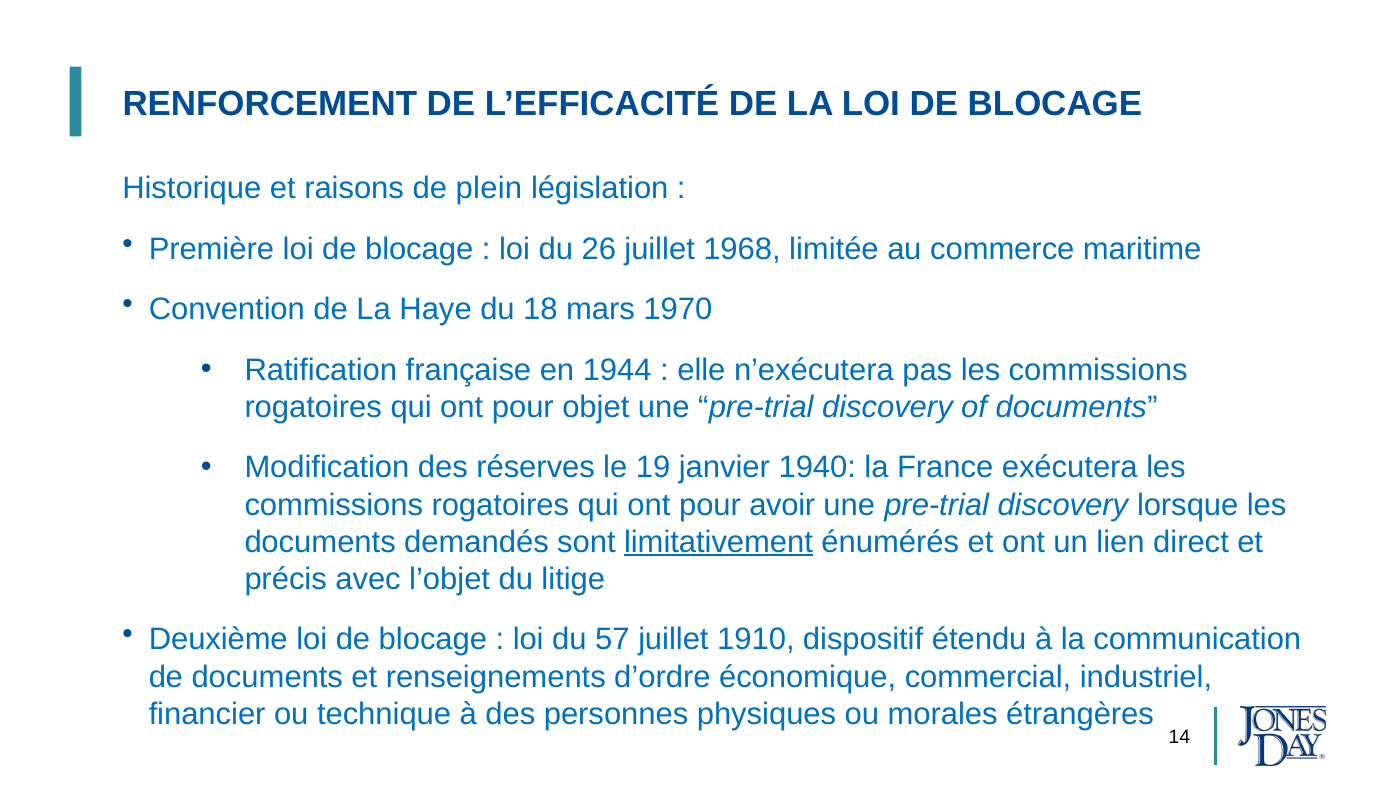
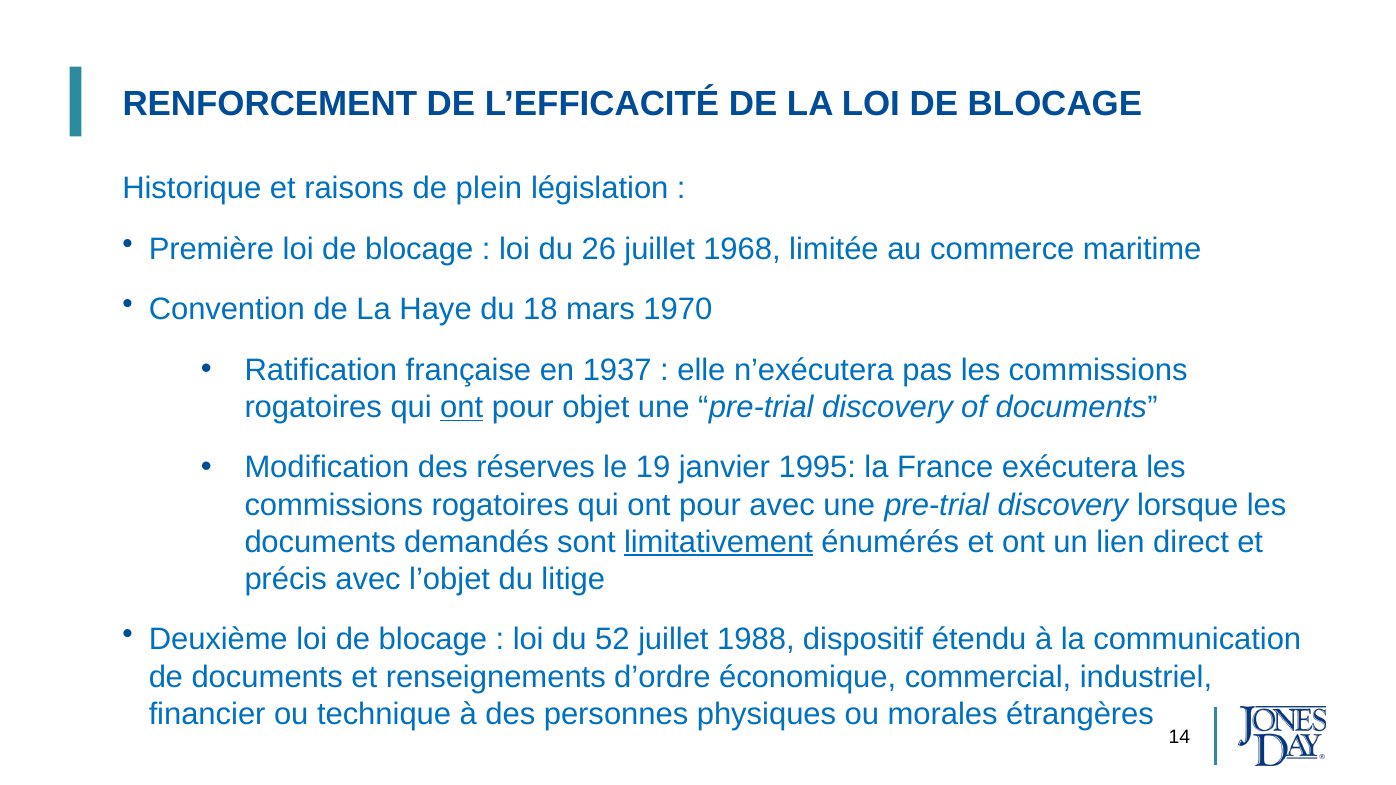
1944: 1944 -> 1937
ont at (462, 407) underline: none -> present
1940: 1940 -> 1995
pour avoir: avoir -> avec
57: 57 -> 52
1910: 1910 -> 1988
